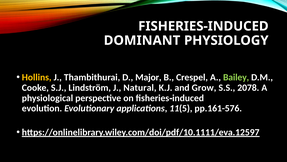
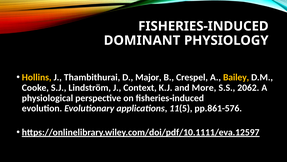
Bailey colour: light green -> yellow
Natural: Natural -> Context
Grow: Grow -> More
2078: 2078 -> 2062
pp.161-576: pp.161-576 -> pp.861-576
